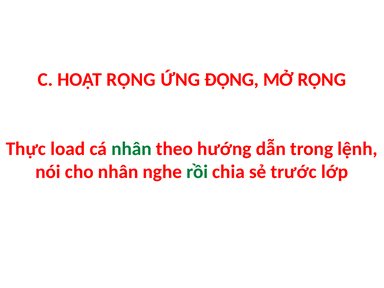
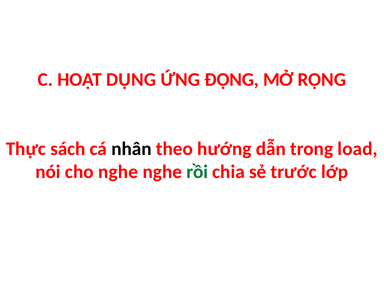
HOẠT RỘNG: RỘNG -> DỤNG
load: load -> sách
nhân at (131, 149) colour: green -> black
lệnh: lệnh -> load
cho nhân: nhân -> nghe
